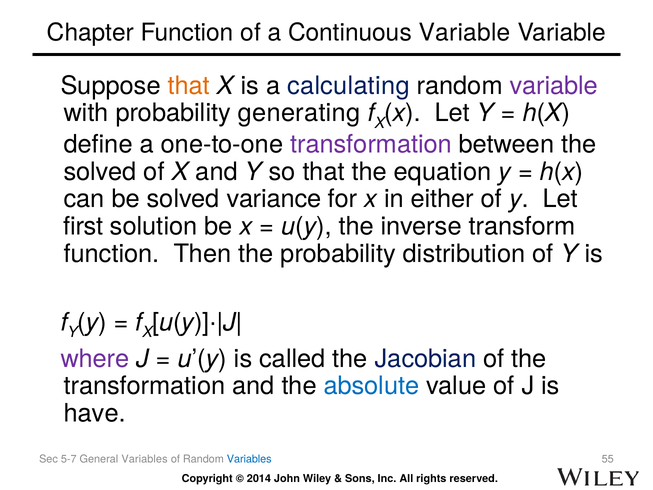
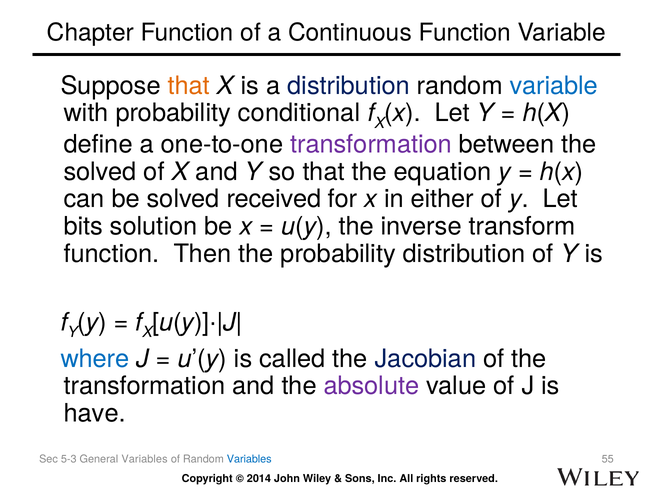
Continuous Variable: Variable -> Function
a calculating: calculating -> distribution
variable at (554, 86) colour: purple -> blue
generating: generating -> conditional
variance: variance -> received
first: first -> bits
where colour: purple -> blue
absolute colour: blue -> purple
5-7: 5-7 -> 5-3
